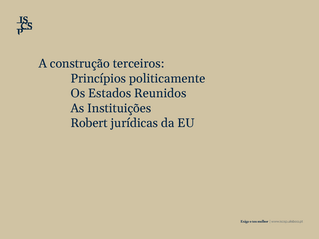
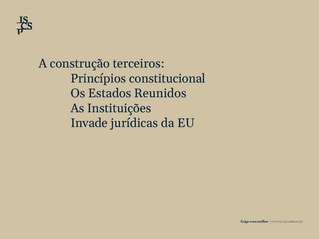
politicamente: politicamente -> constitucional
Robert: Robert -> Invade
